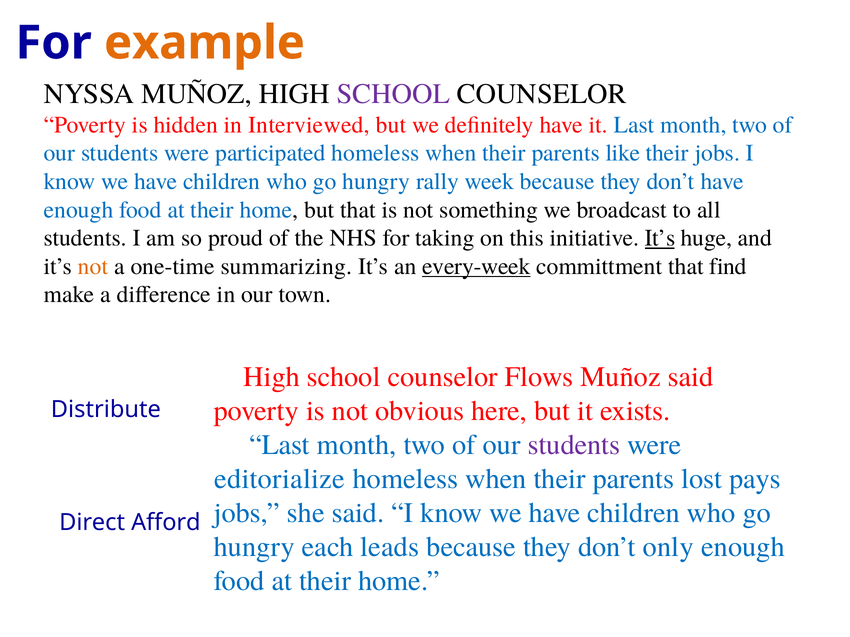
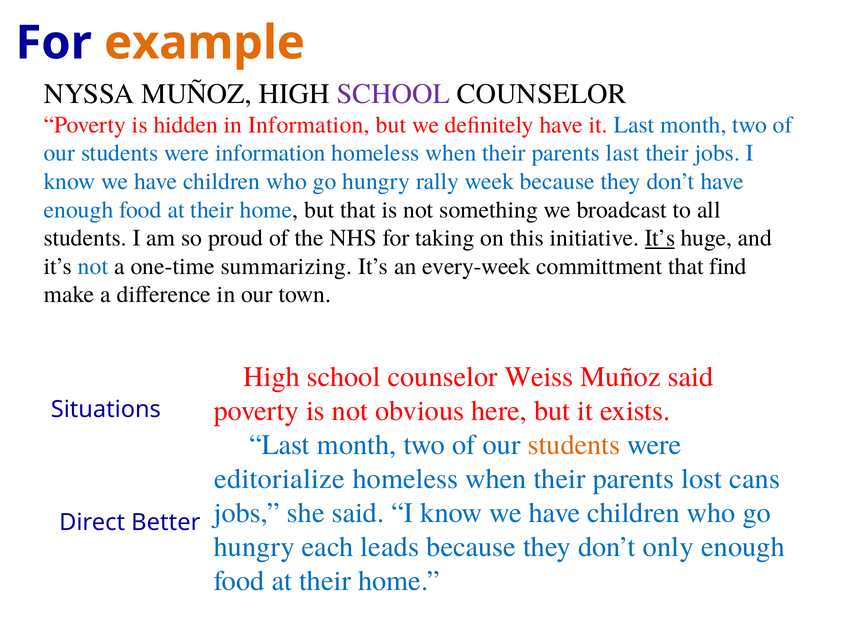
in Interviewed: Interviewed -> Information
were participated: participated -> information
parents like: like -> last
not at (93, 267) colour: orange -> blue
every-week underline: present -> none
Flows: Flows -> Weiss
Distribute: Distribute -> Situations
students at (574, 445) colour: purple -> orange
pays: pays -> cans
Afford: Afford -> Better
